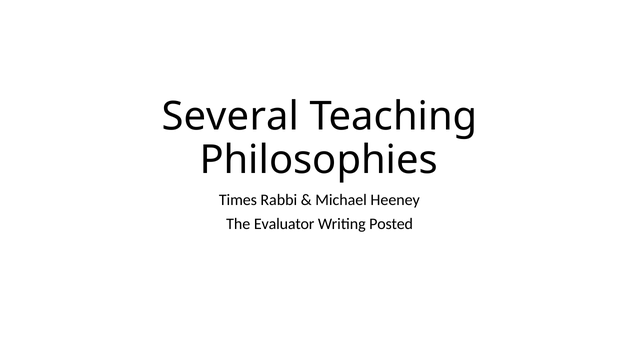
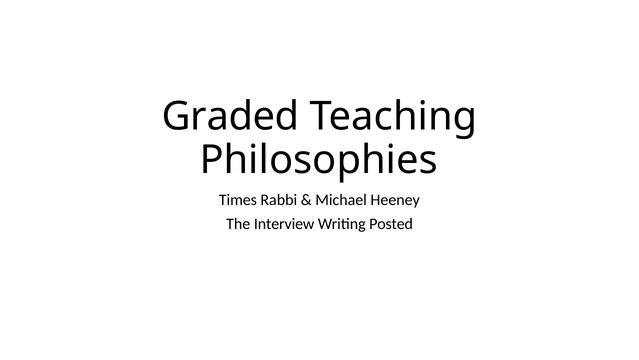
Several: Several -> Graded
Evaluator: Evaluator -> Interview
